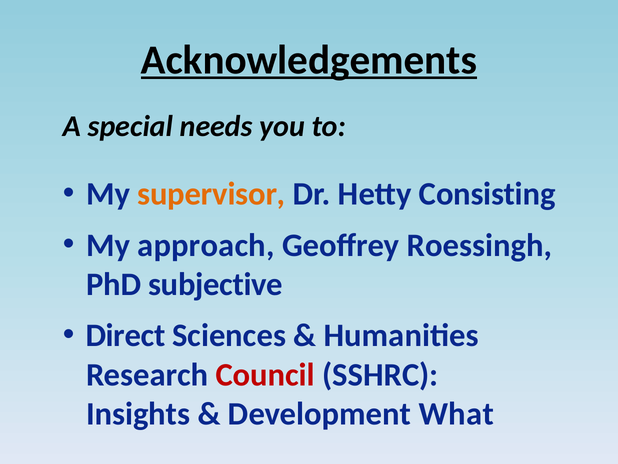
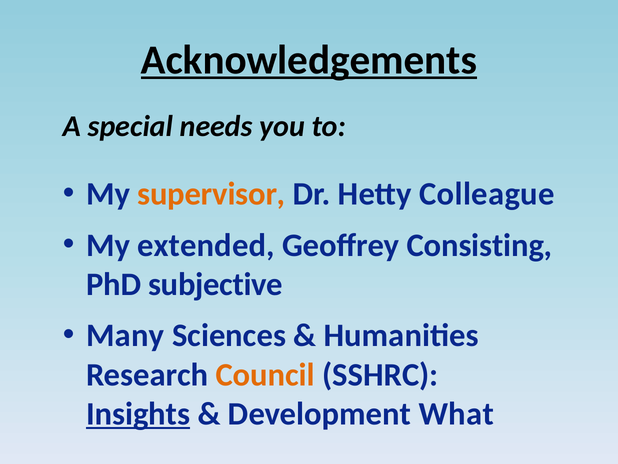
Consisting: Consisting -> Colleague
approach: approach -> extended
Roessingh: Roessingh -> Consisting
Direct: Direct -> Many
Council colour: red -> orange
Insights underline: none -> present
